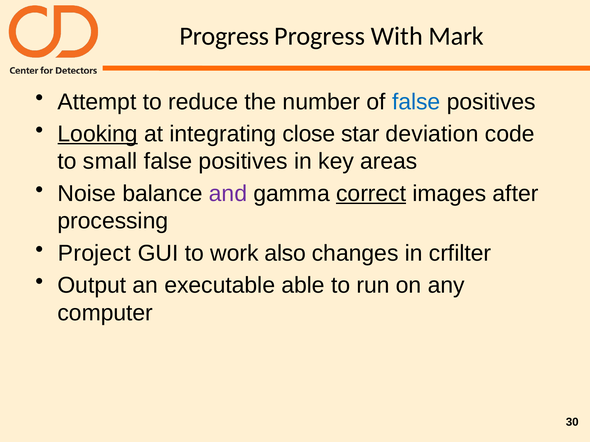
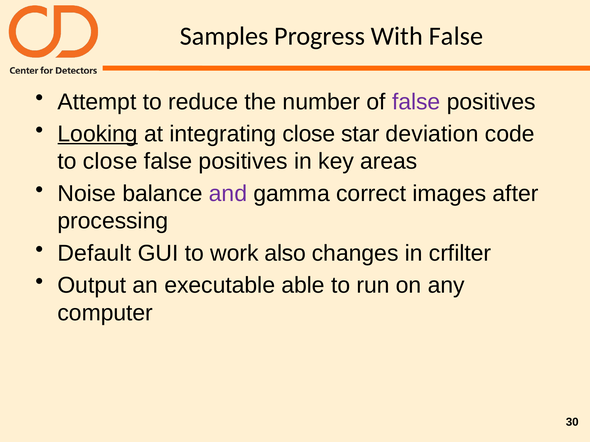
Progress at (224, 36): Progress -> Samples
With Mark: Mark -> False
false at (416, 102) colour: blue -> purple
to small: small -> close
correct underline: present -> none
Project: Project -> Default
